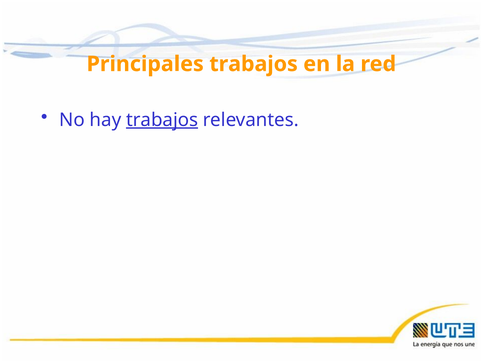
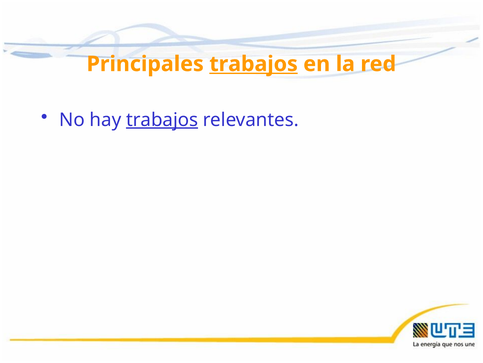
trabajos at (254, 64) underline: none -> present
